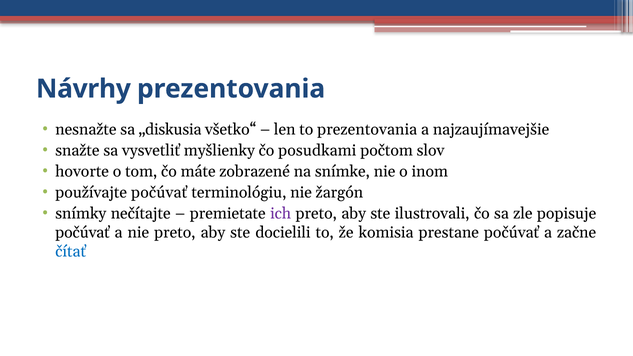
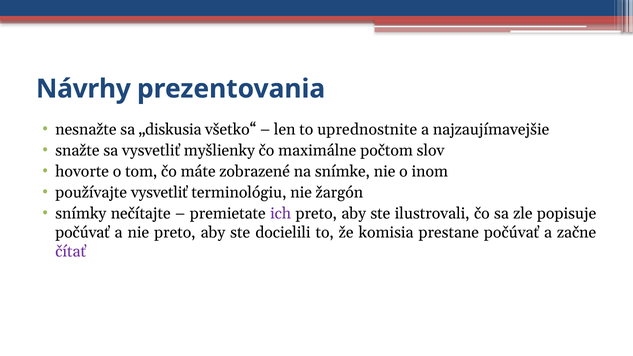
to prezentovania: prezentovania -> uprednostnite
posudkami: posudkami -> maximálne
používajte počúvať: počúvať -> vysvetliť
čítať colour: blue -> purple
